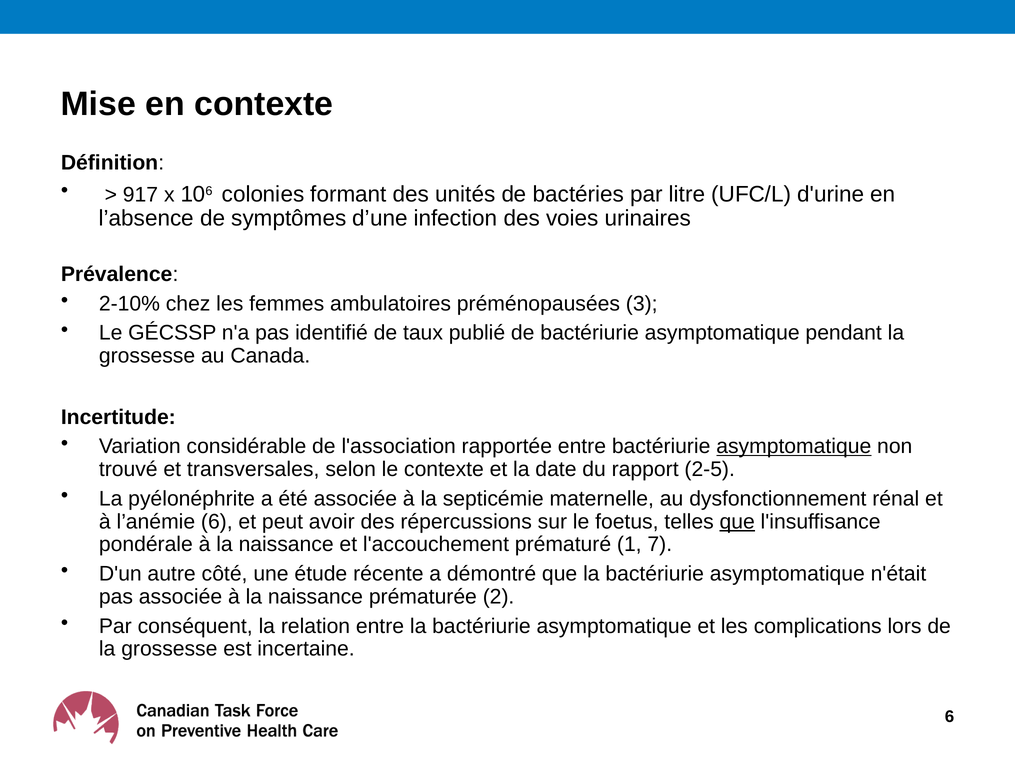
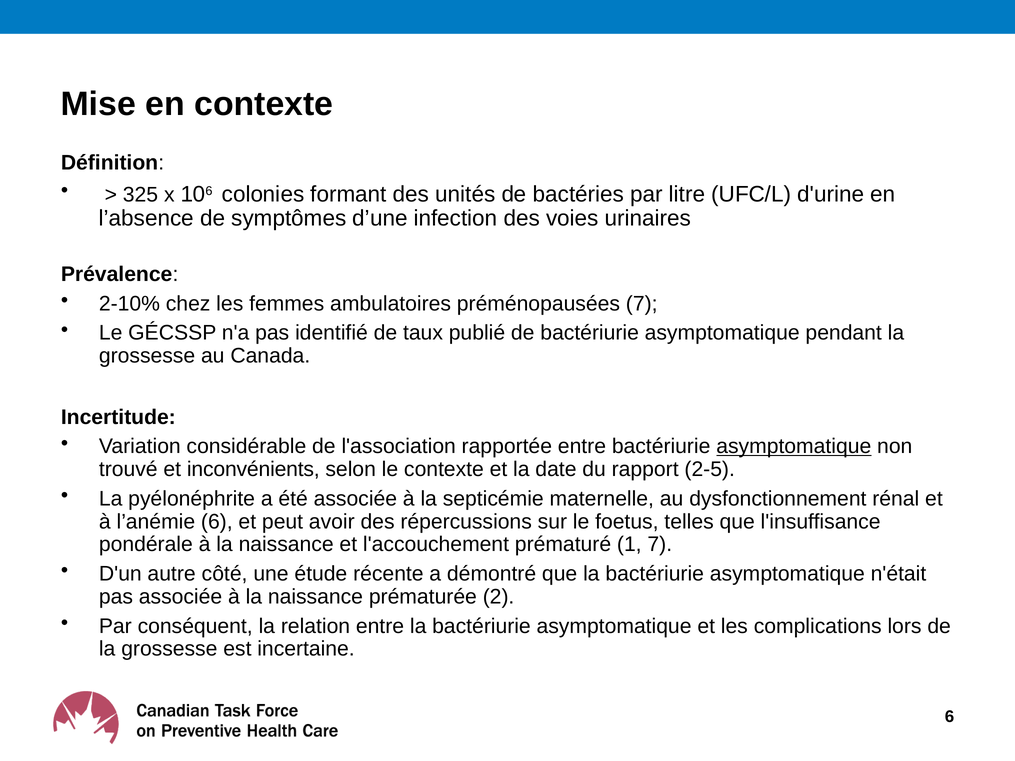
917: 917 -> 325
préménopausées 3: 3 -> 7
transversales: transversales -> inconvénients
que at (737, 522) underline: present -> none
